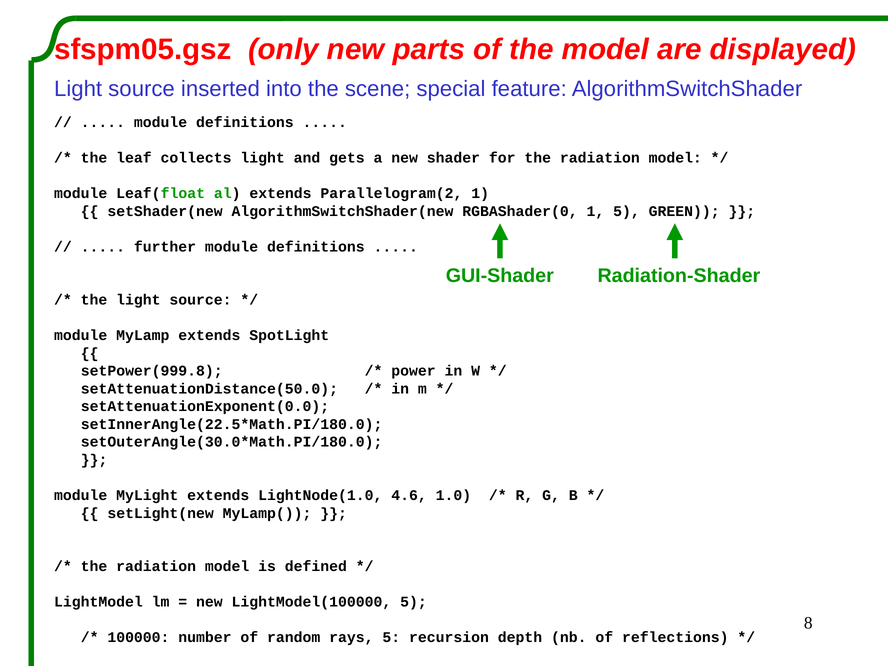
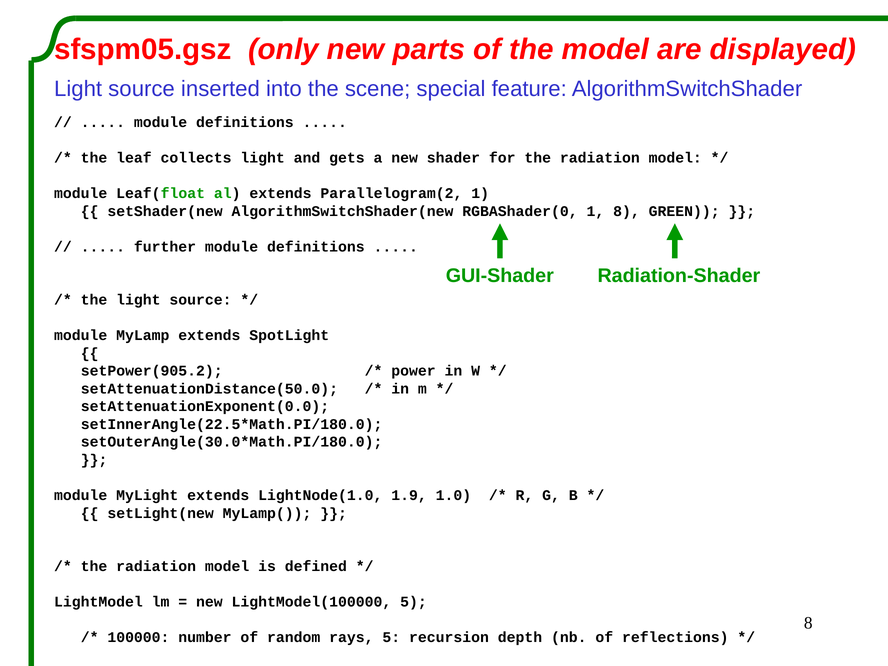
1 5: 5 -> 8
setPower(999.8: setPower(999.8 -> setPower(905.2
4.6: 4.6 -> 1.9
